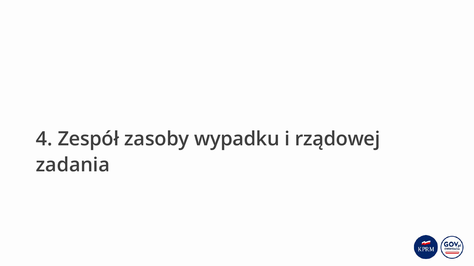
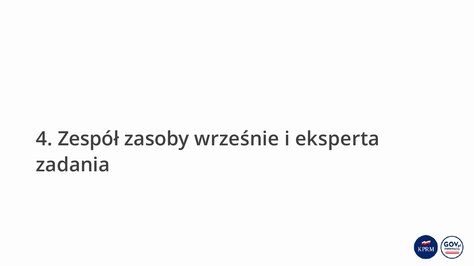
wypadku: wypadku -> wrześnie
rządowej: rządowej -> eksperta
